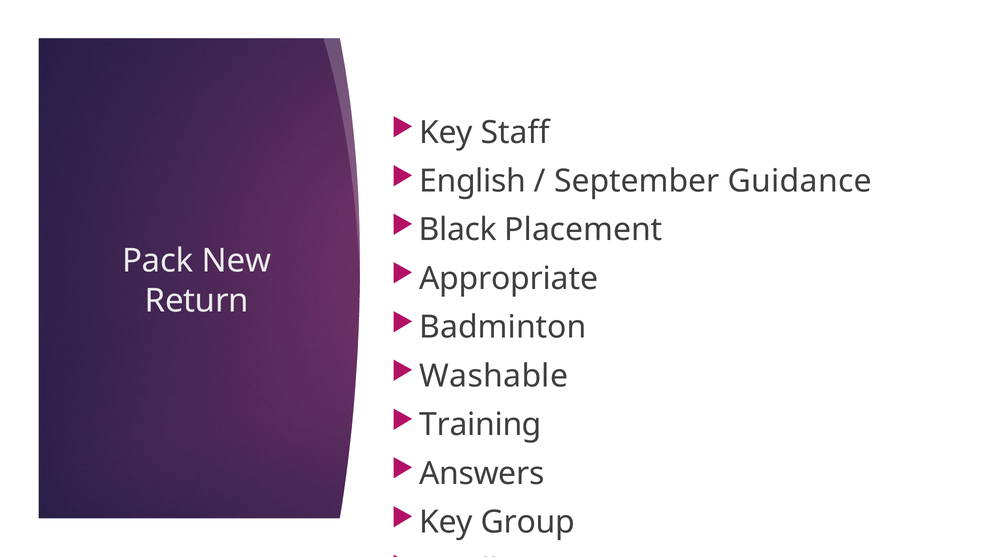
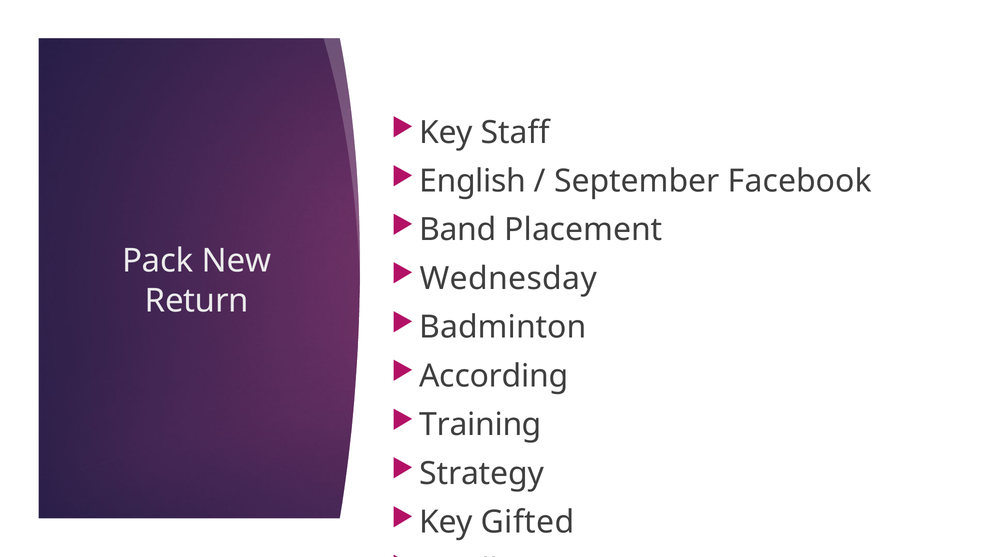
Guidance: Guidance -> Facebook
Black: Black -> Band
Appropriate: Appropriate -> Wednesday
Washable: Washable -> According
Answers: Answers -> Strategy
Group: Group -> Gifted
